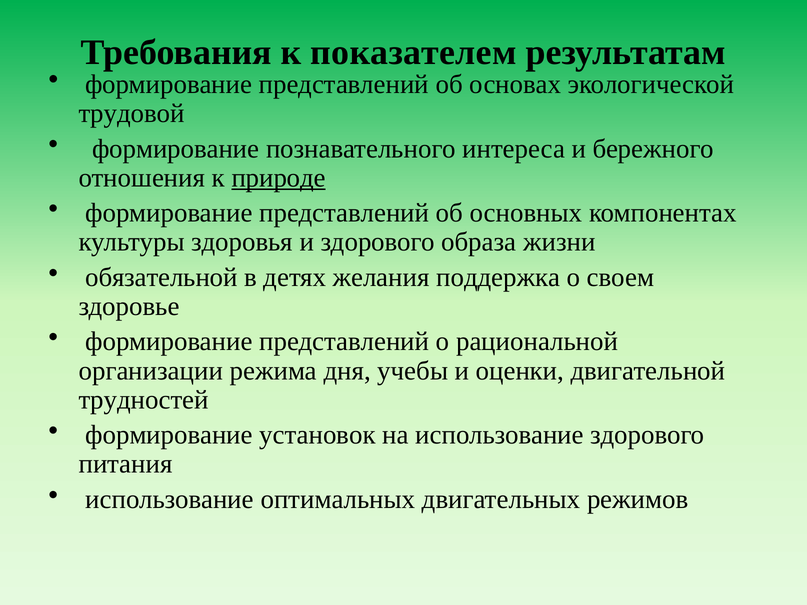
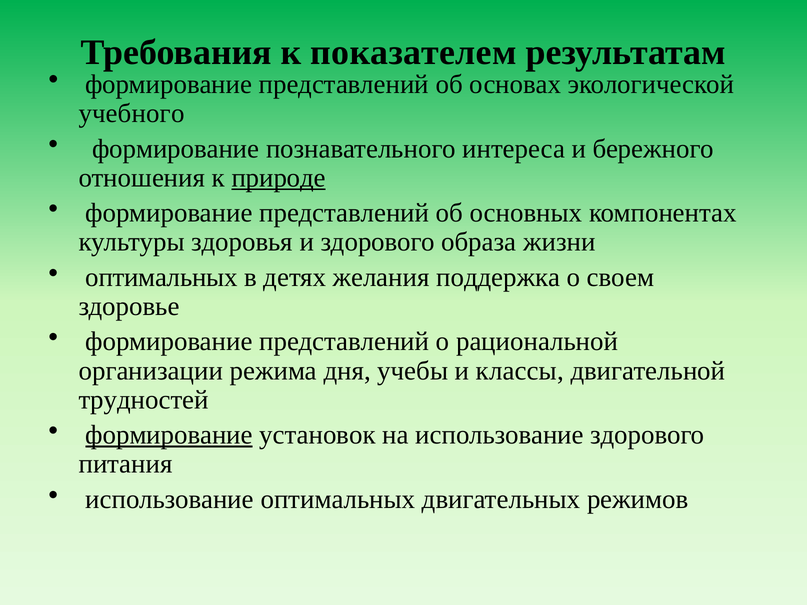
трудовой: трудовой -> учебного
обязательной at (161, 277): обязательной -> оптимальных
оценки: оценки -> классы
формирование at (169, 435) underline: none -> present
